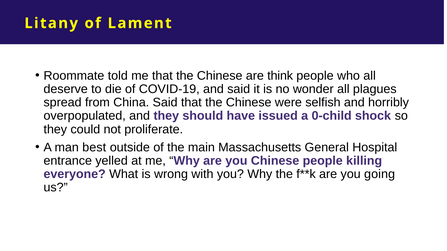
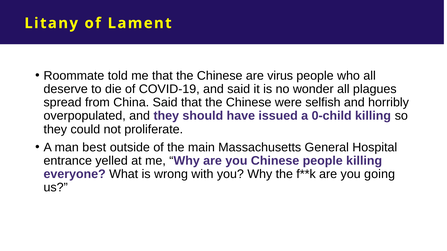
think: think -> virus
0-child shock: shock -> killing
